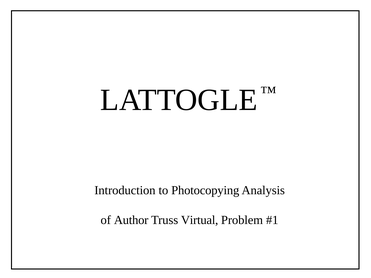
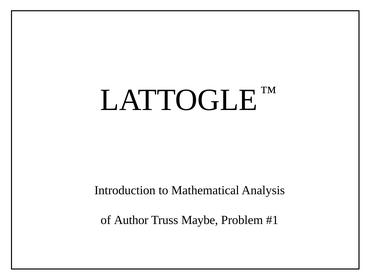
Photocopying: Photocopying -> Mathematical
Virtual: Virtual -> Maybe
